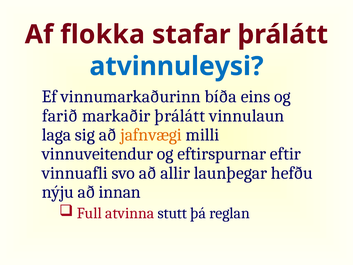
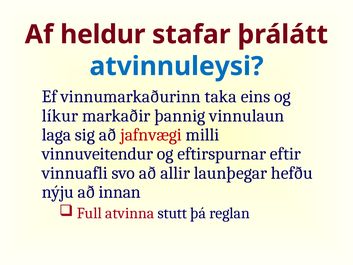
flokka: flokka -> heldur
bíða: bíða -> taka
farið: farið -> líkur
markaðir þrálátt: þrálátt -> þannig
jafnvægi colour: orange -> red
